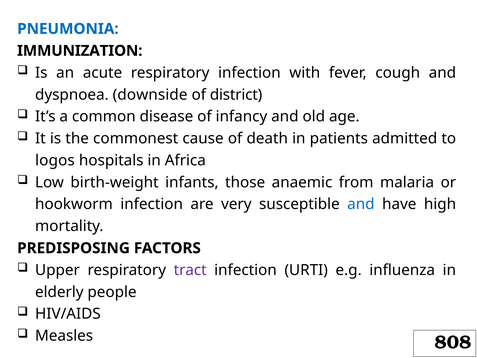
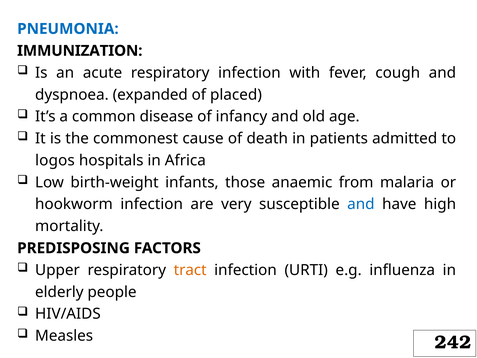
downside: downside -> expanded
district: district -> placed
tract colour: purple -> orange
808: 808 -> 242
